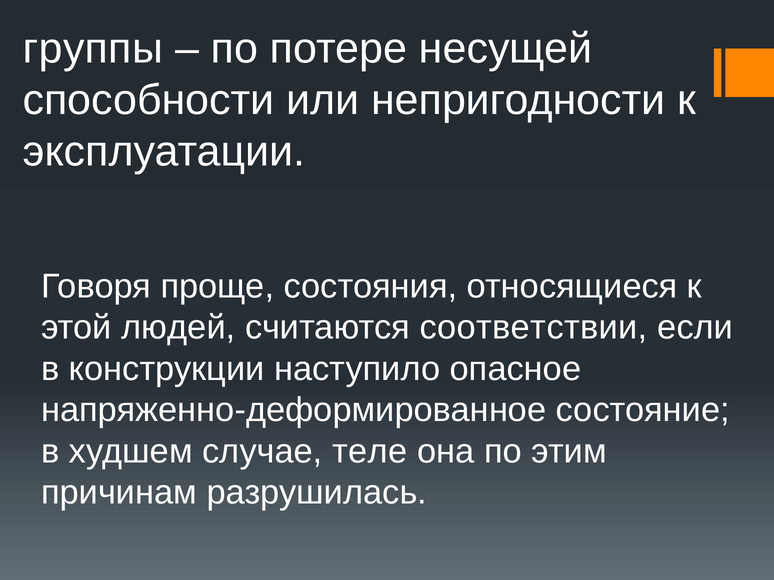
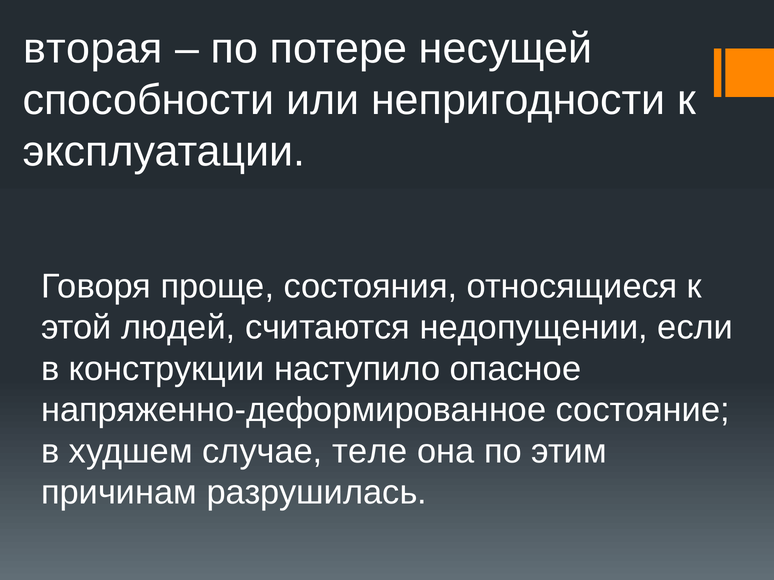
группы: группы -> вторая
соответствии: соответствии -> недопущении
